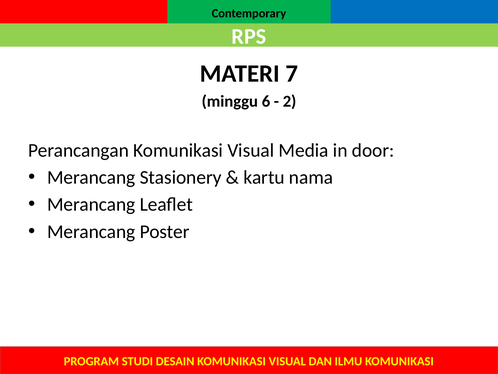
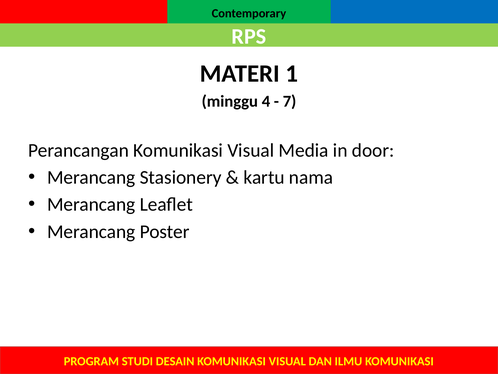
7: 7 -> 1
6: 6 -> 4
2: 2 -> 7
